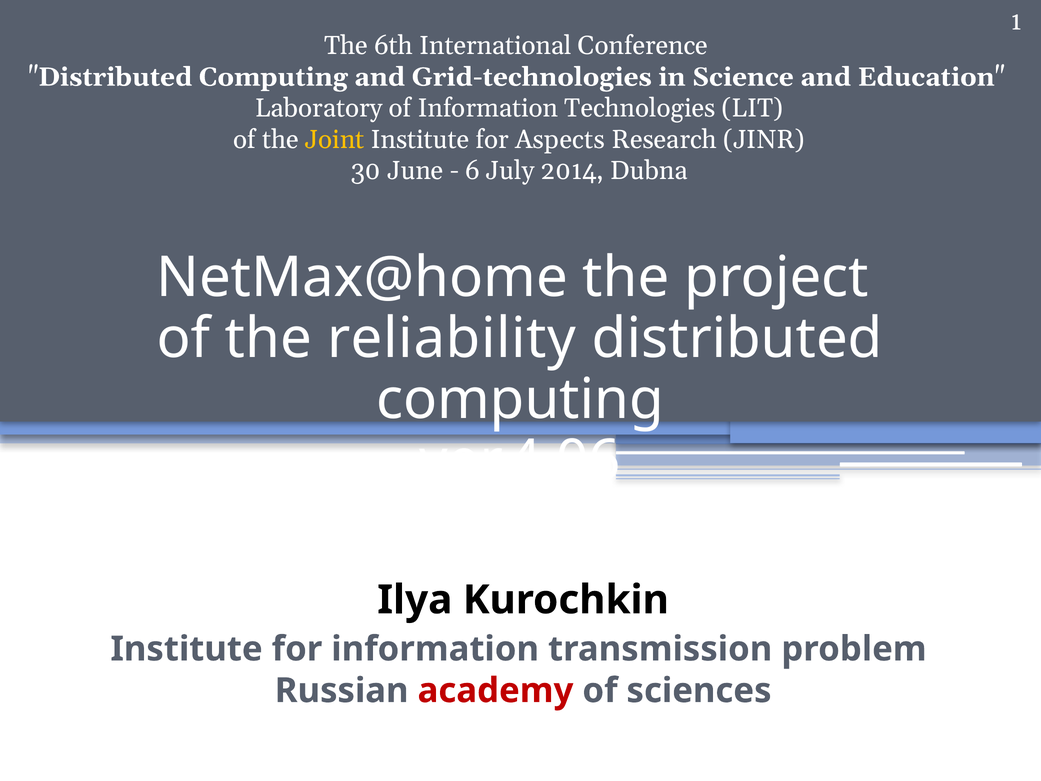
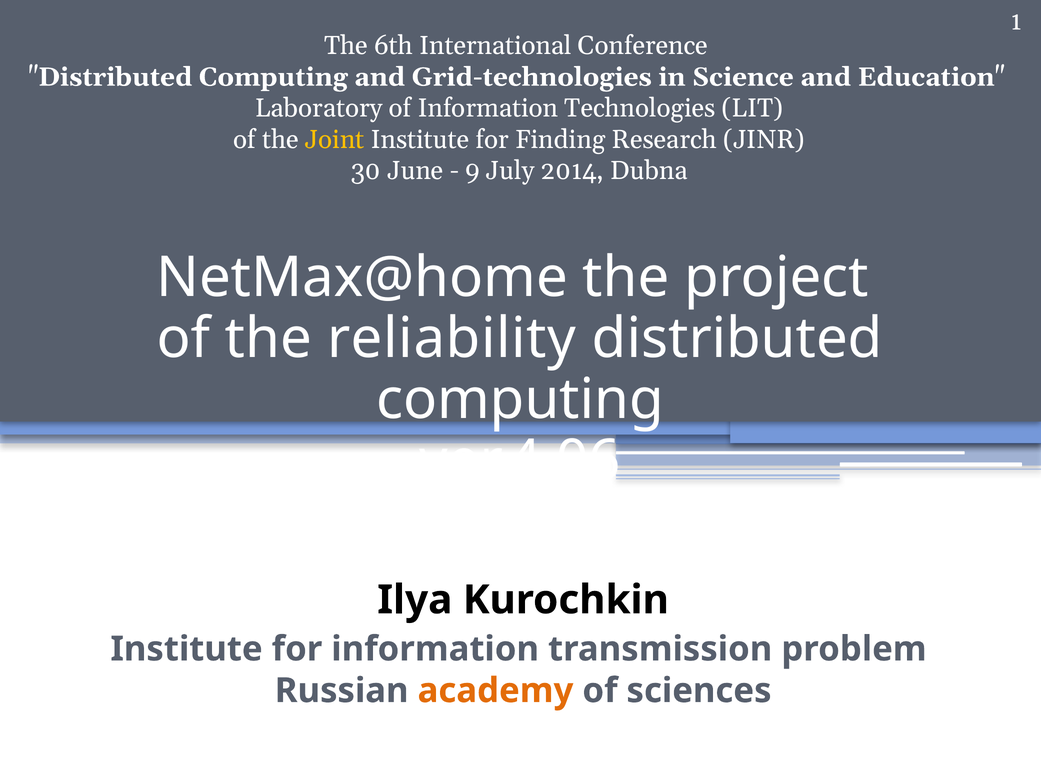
Aspects: Aspects -> Finding
6: 6 -> 9
academy colour: red -> orange
